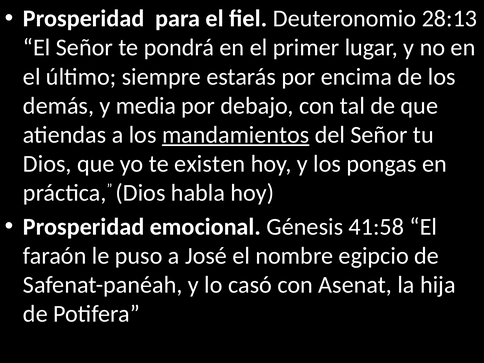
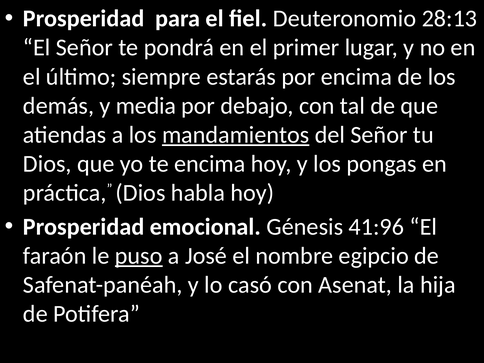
te existen: existen -> encima
41:58: 41:58 -> 41:96
puso underline: none -> present
